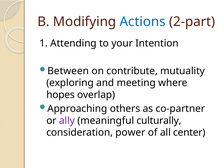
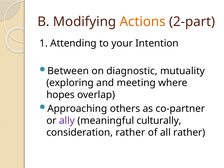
Actions colour: blue -> orange
contribute: contribute -> diagnostic
consideration power: power -> rather
all center: center -> rather
